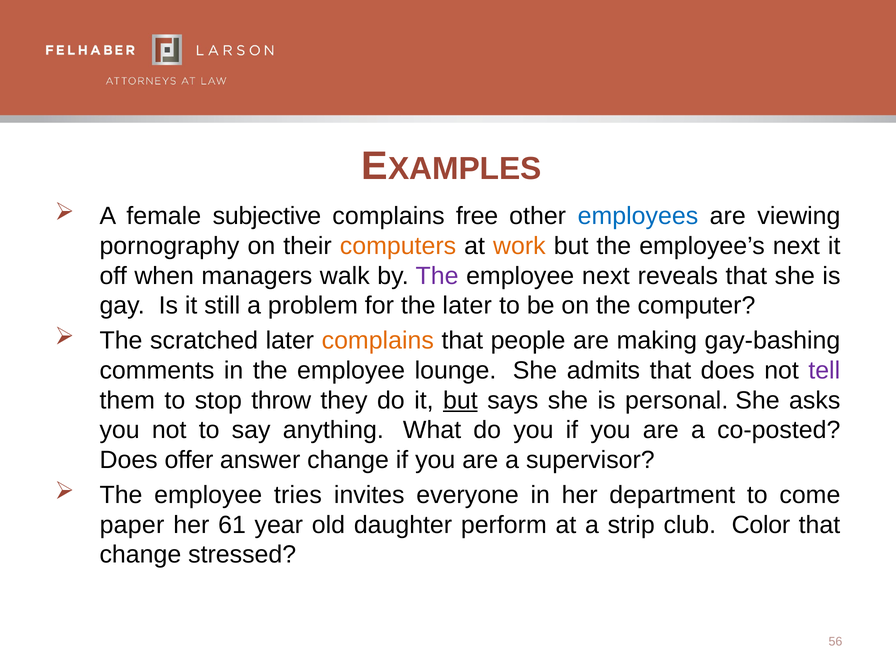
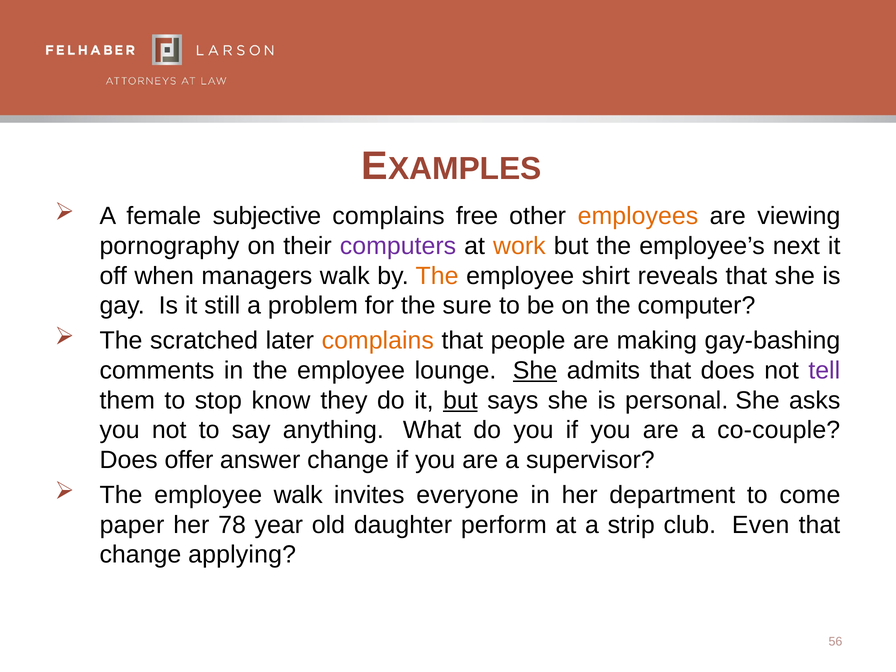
employees colour: blue -> orange
computers colour: orange -> purple
The at (437, 276) colour: purple -> orange
employee next: next -> shirt
the later: later -> sure
She at (535, 370) underline: none -> present
throw: throw -> know
co-posted: co-posted -> co-couple
employee tries: tries -> walk
61: 61 -> 78
Color: Color -> Even
stressed: stressed -> applying
